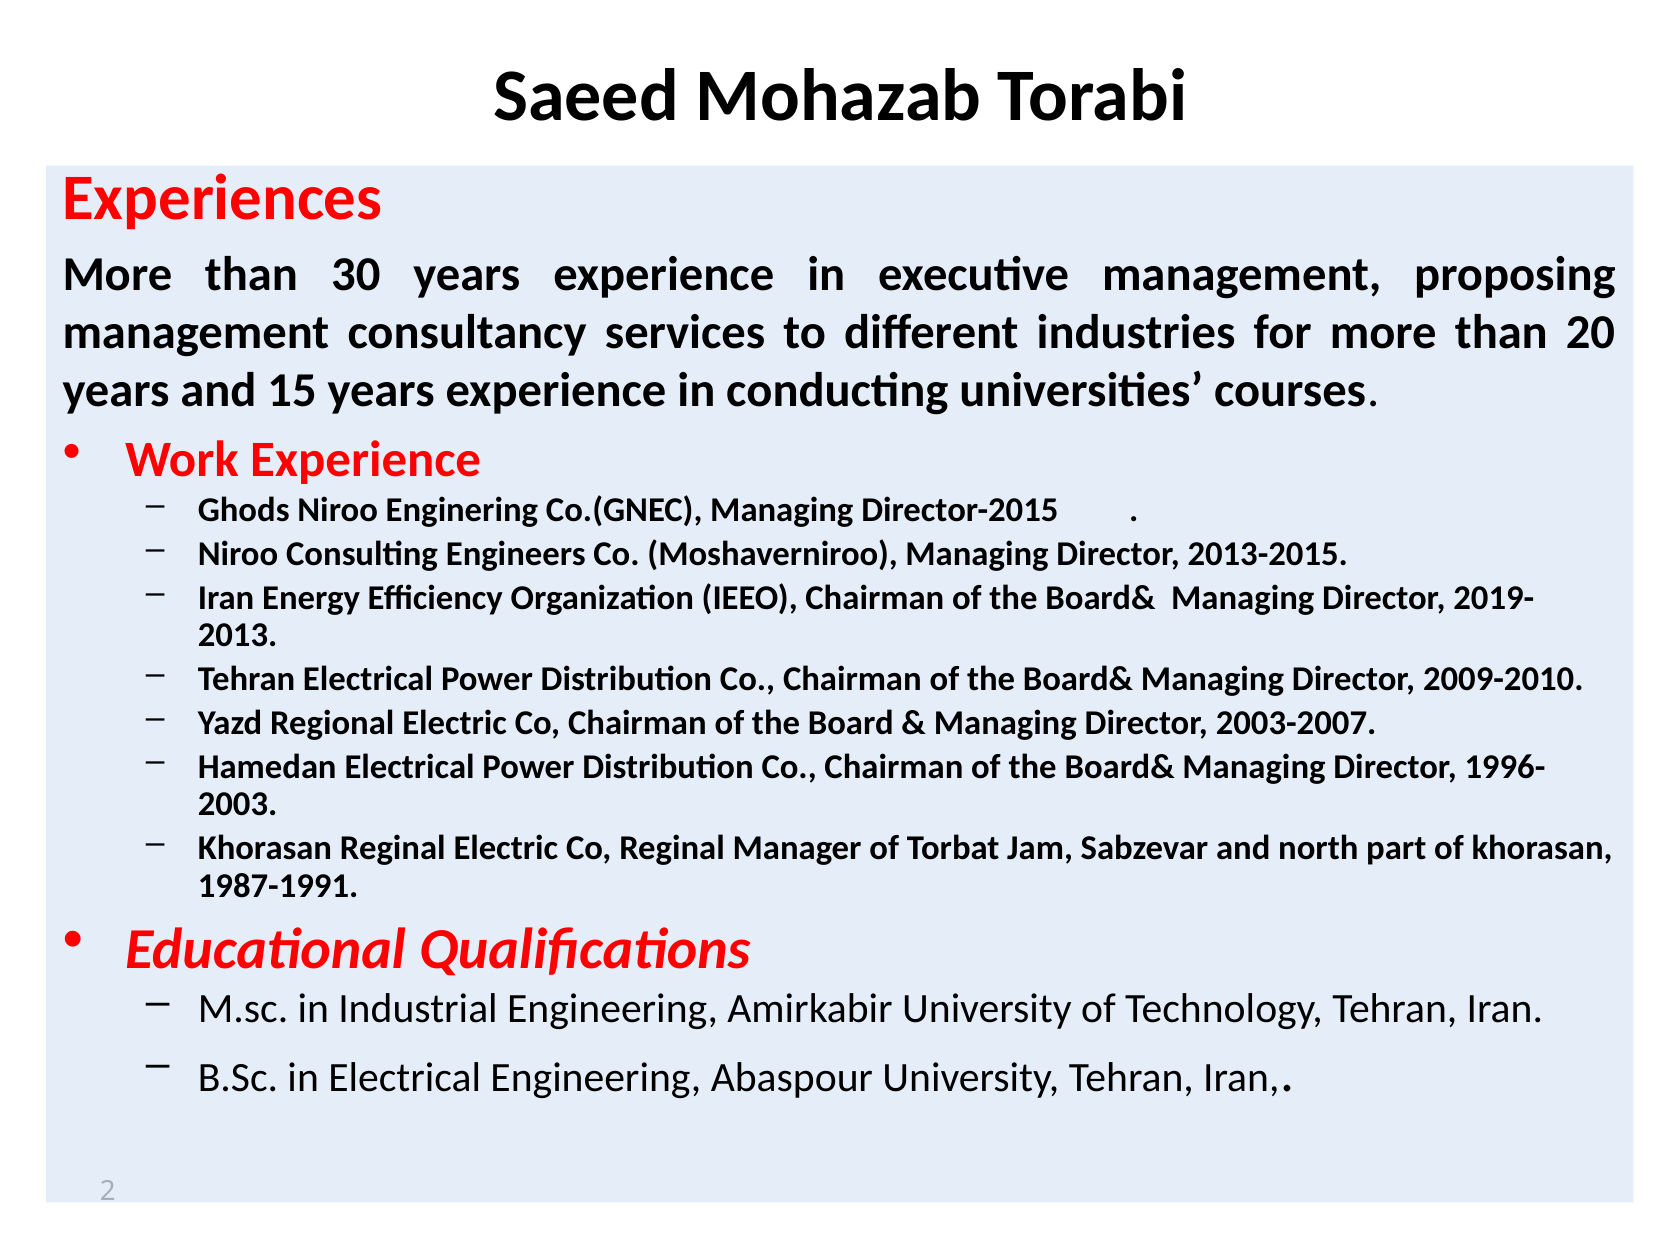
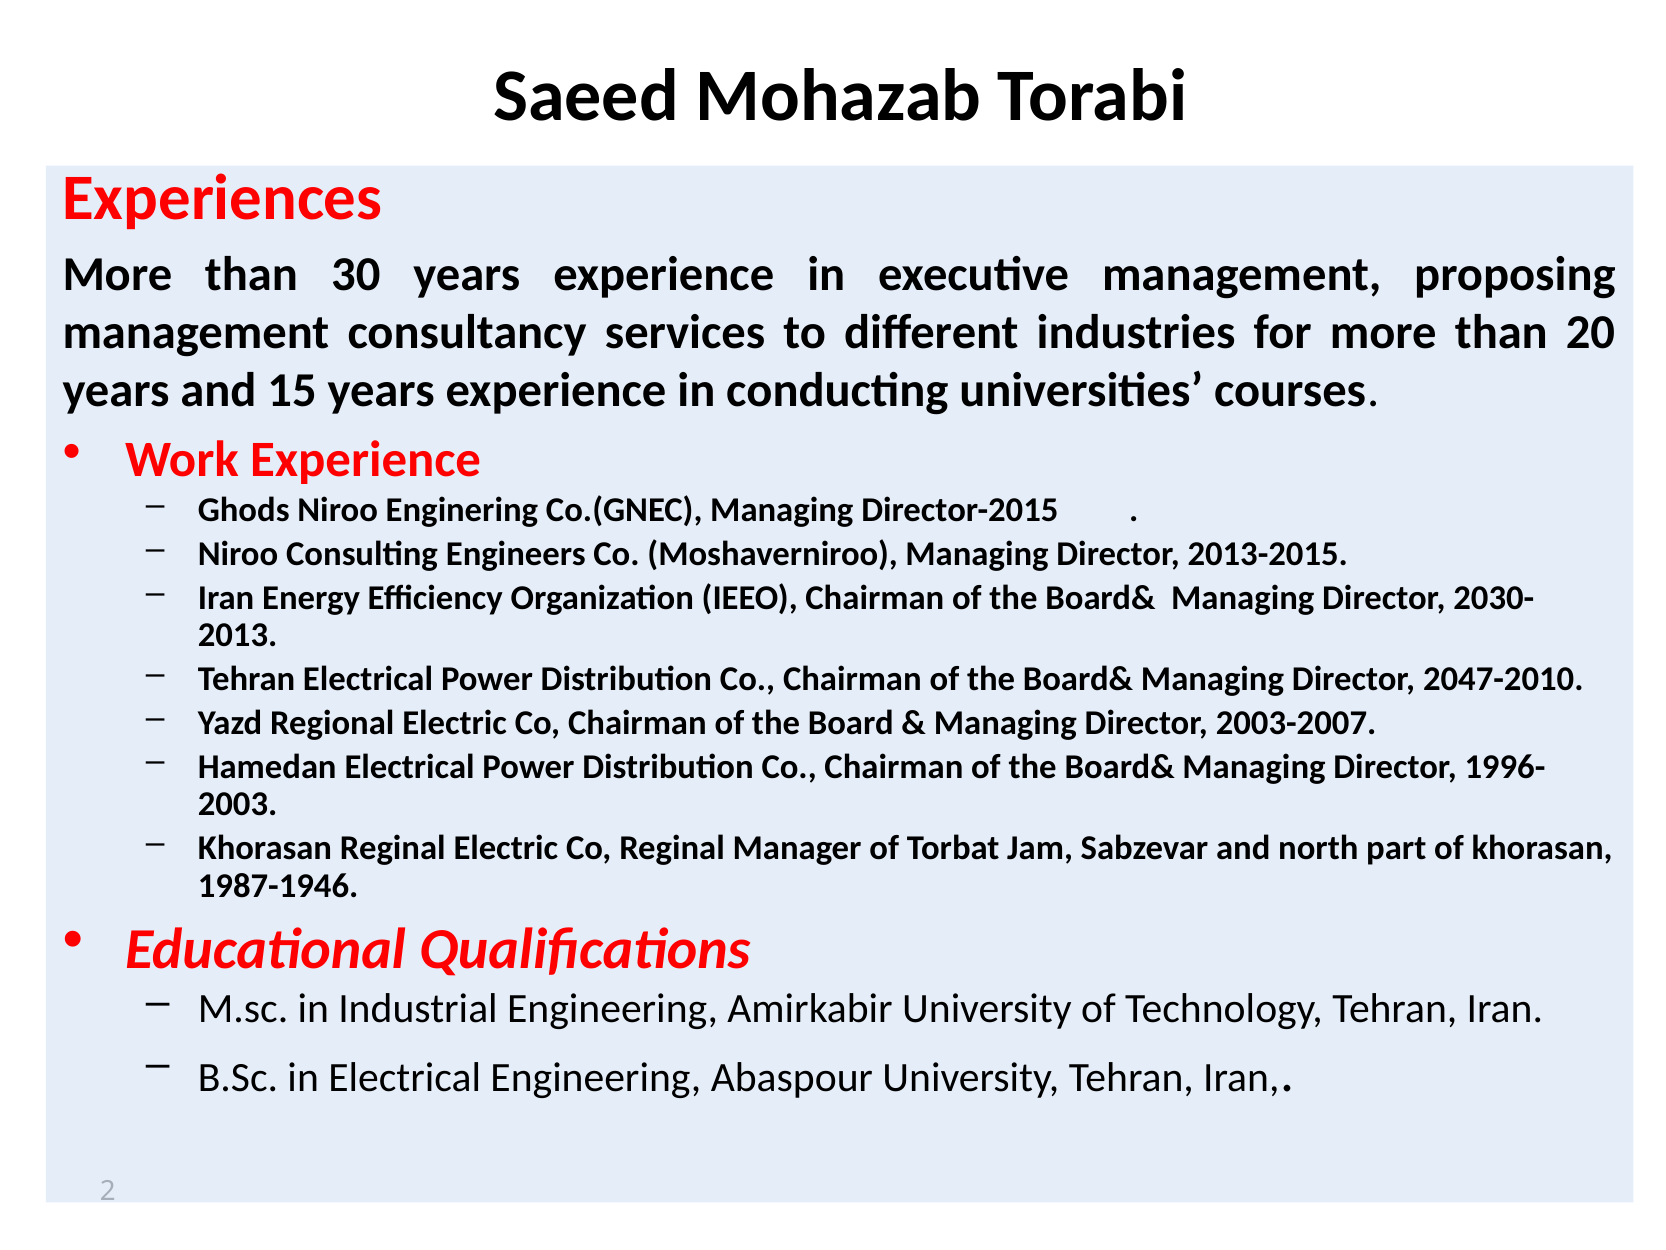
2019-: 2019- -> 2030-
2009-2010: 2009-2010 -> 2047-2010
1987-1991: 1987-1991 -> 1987-1946
